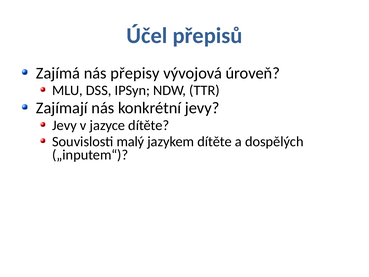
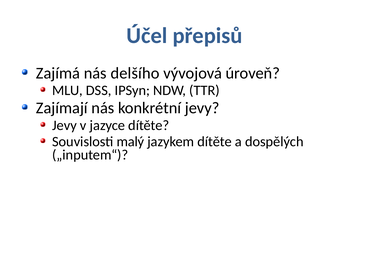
přepisy: přepisy -> delšího
